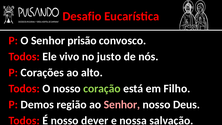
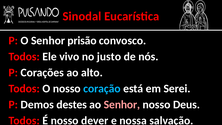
Desafio: Desafio -> Sinodal
coração colour: light green -> light blue
Filho: Filho -> Serei
região: região -> destes
